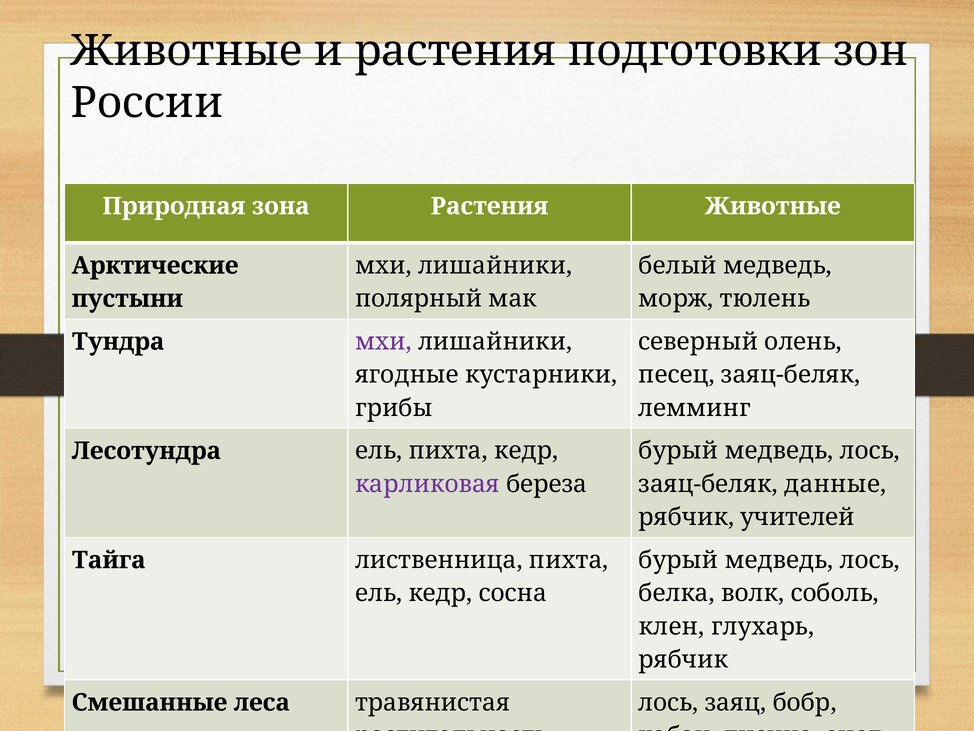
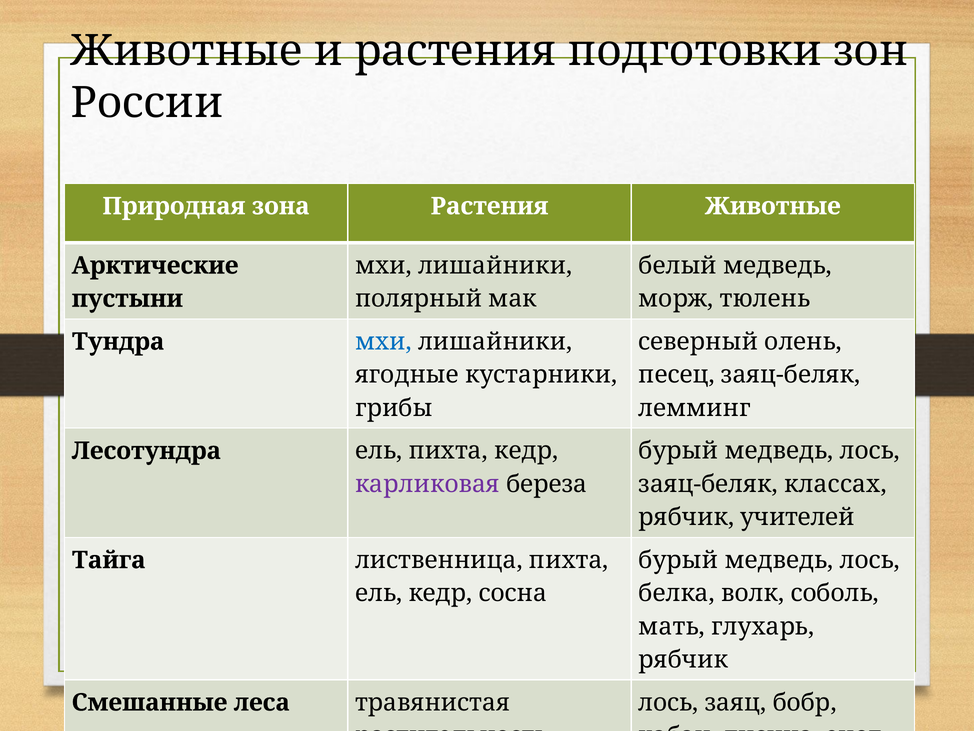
мхи at (383, 341) colour: purple -> blue
данные: данные -> классах
клен: клен -> мать
